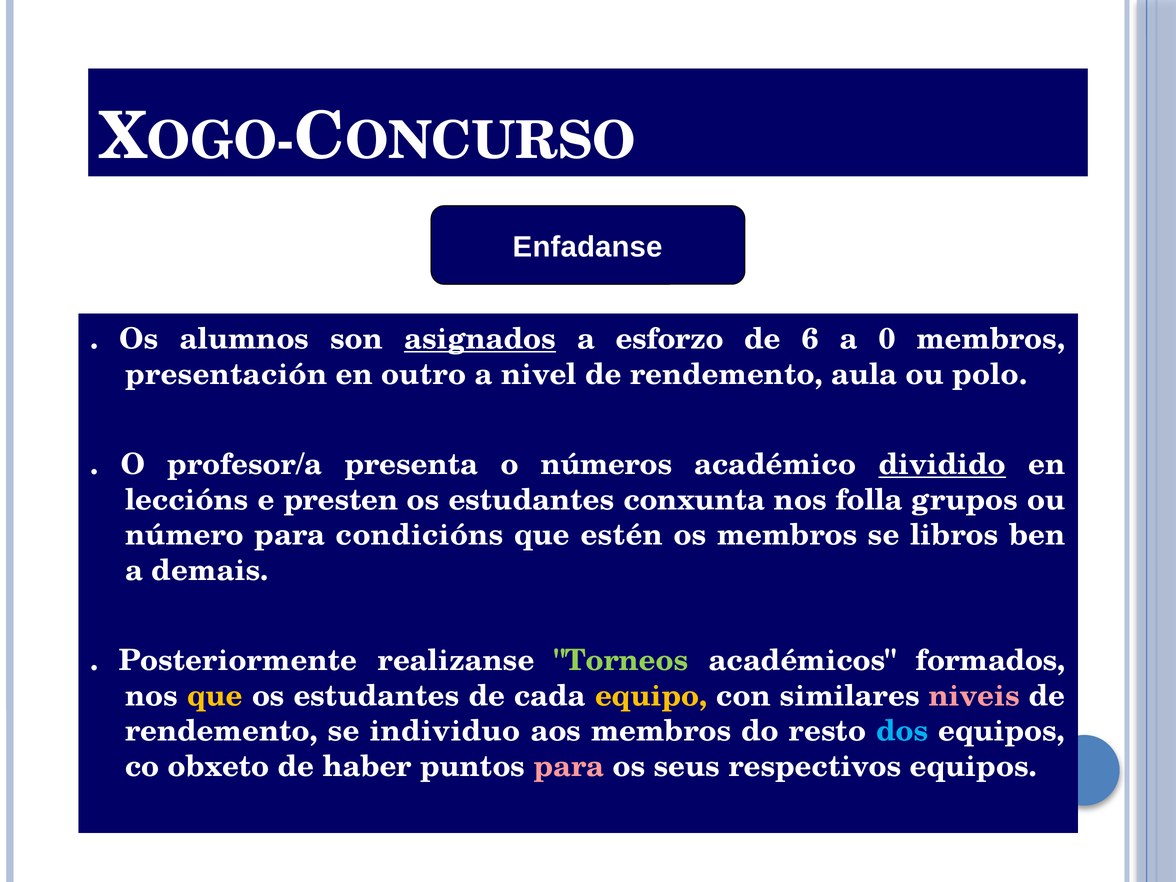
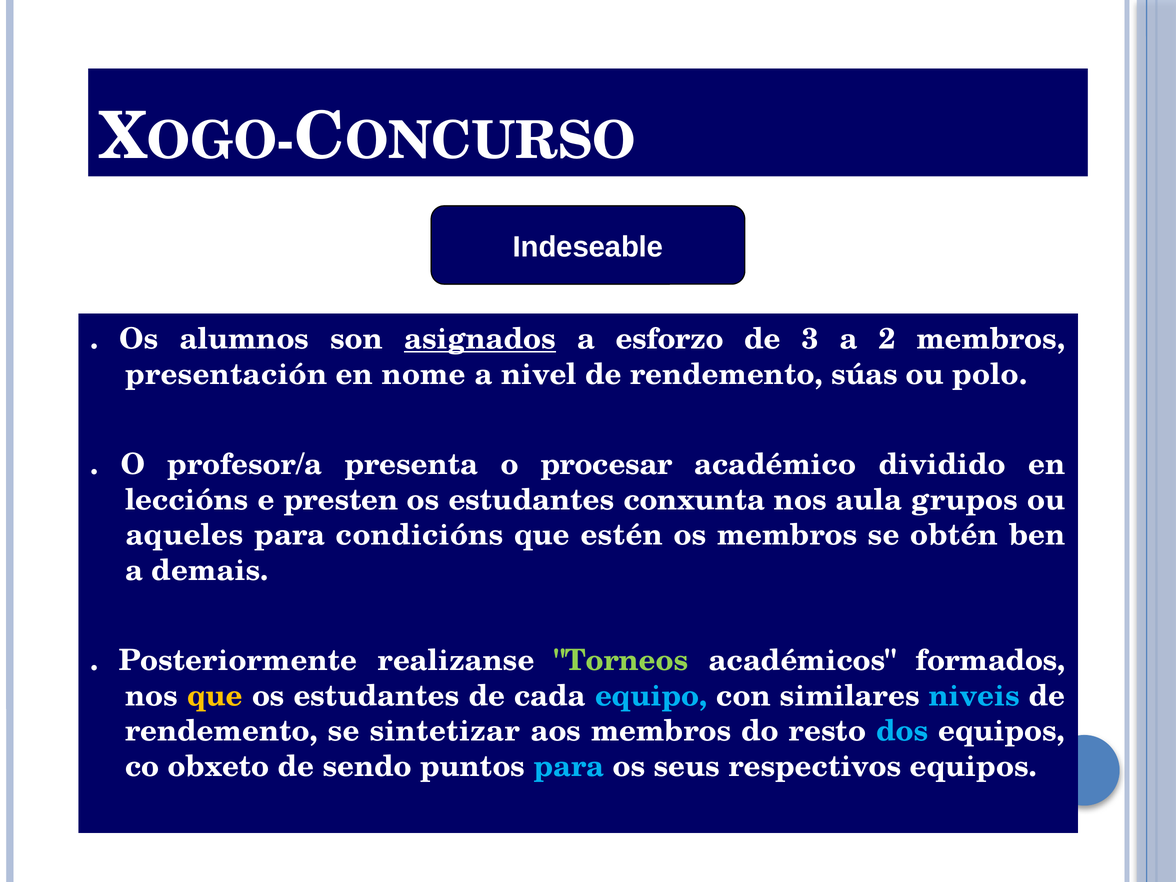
Enfadanse: Enfadanse -> Indeseable
6: 6 -> 3
0: 0 -> 2
outro: outro -> nome
aula: aula -> súas
números: números -> procesar
dividido underline: present -> none
folla: folla -> aula
número: número -> aqueles
libros: libros -> obtén
equipo colour: yellow -> light blue
niveis colour: pink -> light blue
individuo: individuo -> sintetizar
haber: haber -> sendo
para at (569, 767) colour: pink -> light blue
